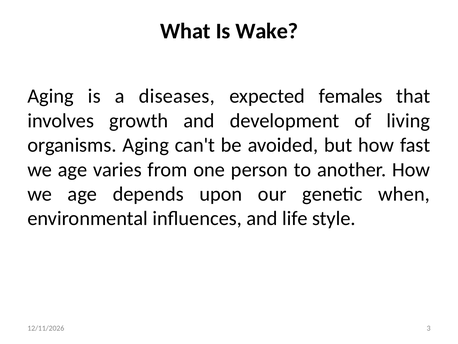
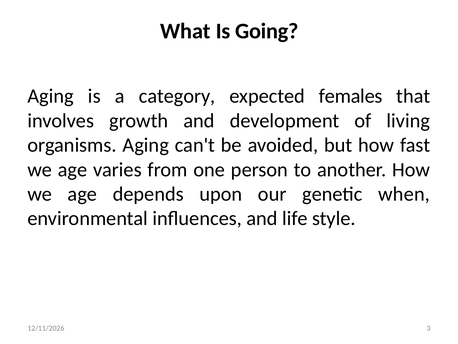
Wake: Wake -> Going
diseases: diseases -> category
